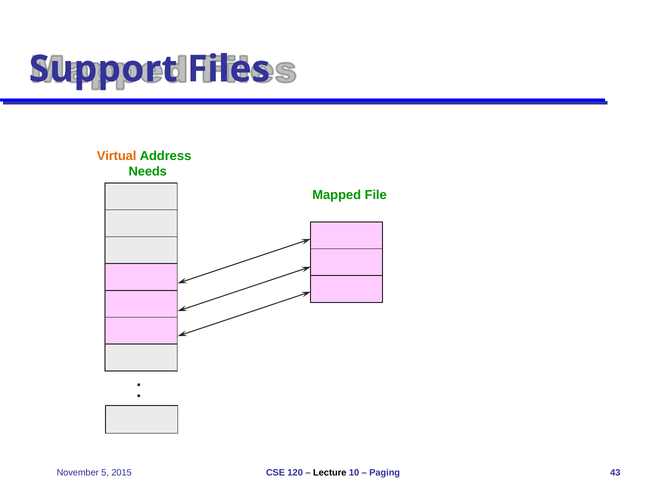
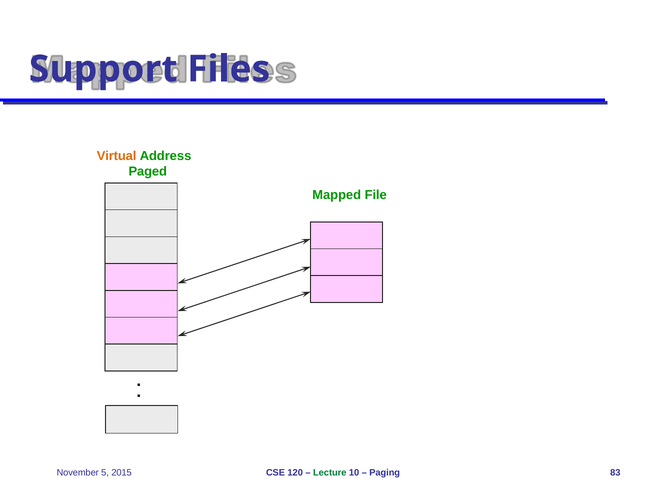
Needs: Needs -> Paged
Lecture colour: black -> green
43: 43 -> 83
